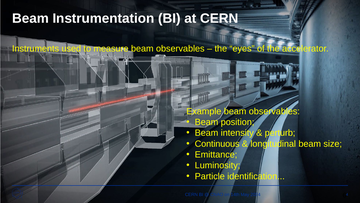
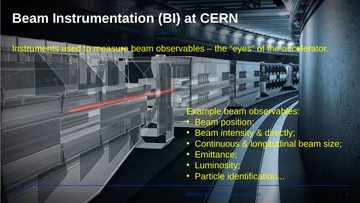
perturb: perturb -> directly
